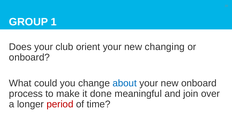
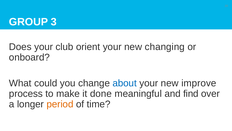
1: 1 -> 3
new onboard: onboard -> improve
join: join -> find
period colour: red -> orange
